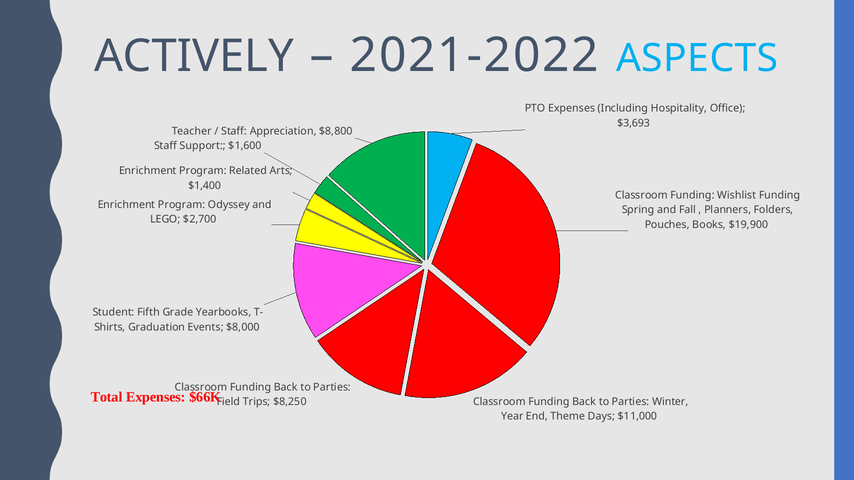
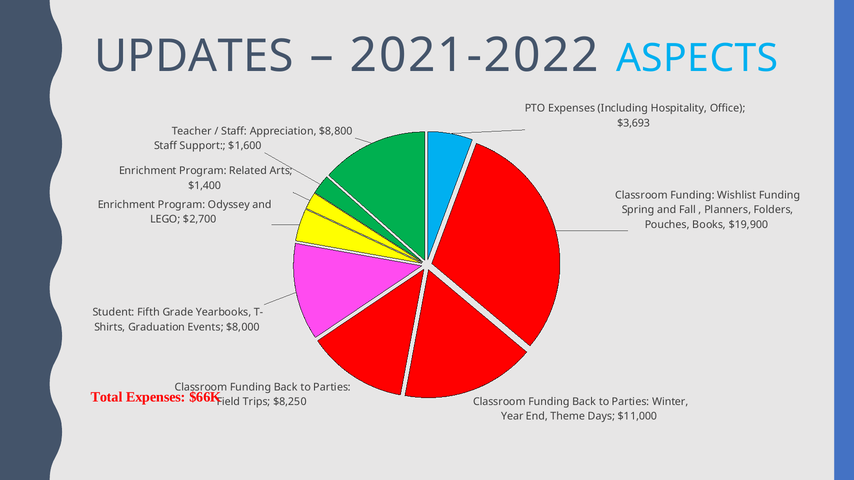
ACTIVELY: ACTIVELY -> UPDATES
